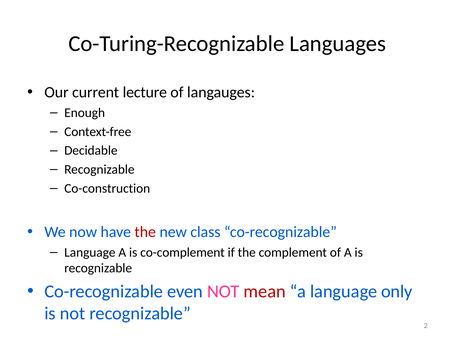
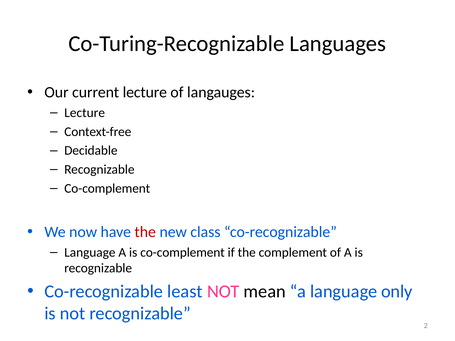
Enough at (85, 113): Enough -> Lecture
Co-construction at (107, 189): Co-construction -> Co-complement
even: even -> least
mean colour: red -> black
